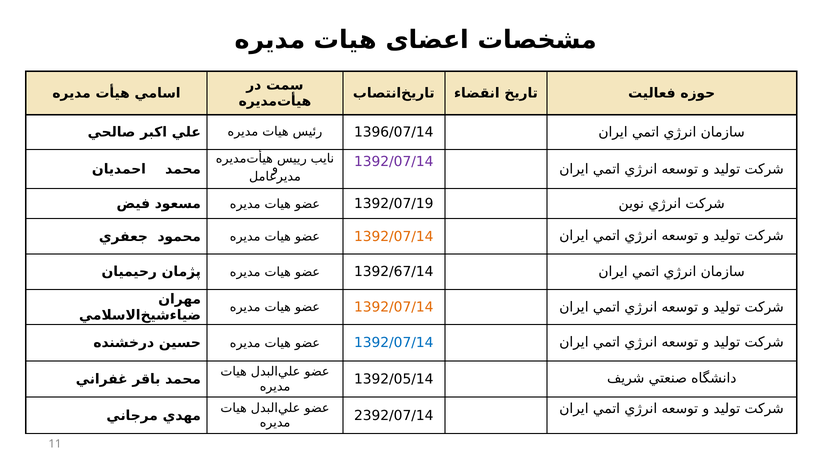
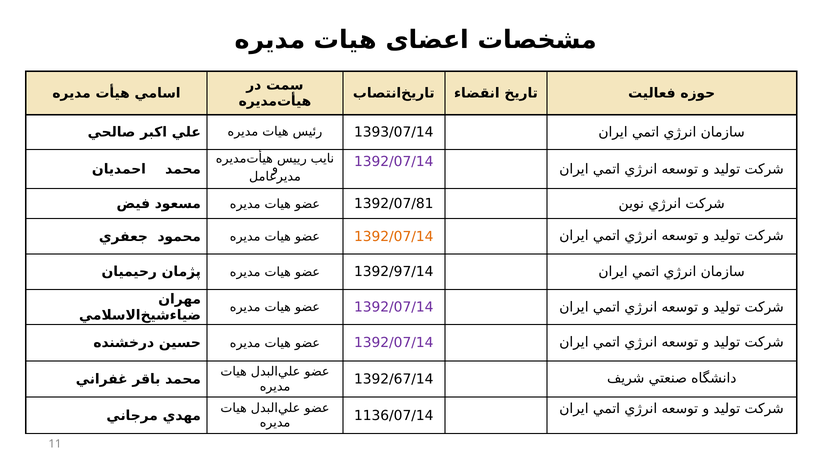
1396/07/14: 1396/07/14 -> 1393/07/14
1392/07/19: 1392/07/19 -> 1392/07/81
1392/67/14: 1392/67/14 -> 1392/97/14
1392/07/14 at (394, 307) colour: orange -> purple
1392/07/14 at (394, 343) colour: blue -> purple
1392/05/14: 1392/05/14 -> 1392/67/14
2392/07/14: 2392/07/14 -> 1136/07/14
